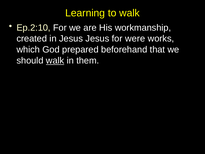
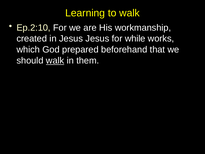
were: were -> while
